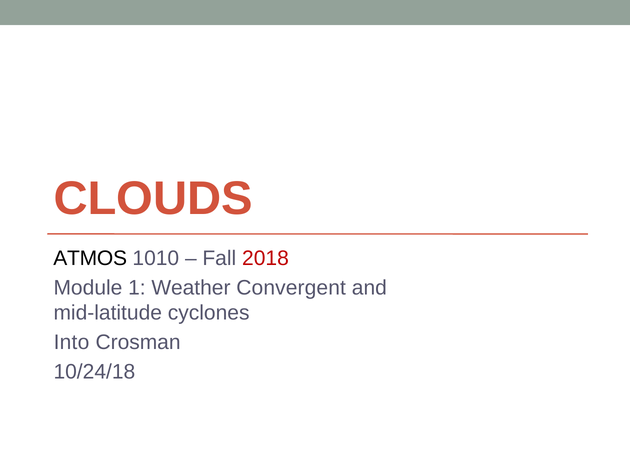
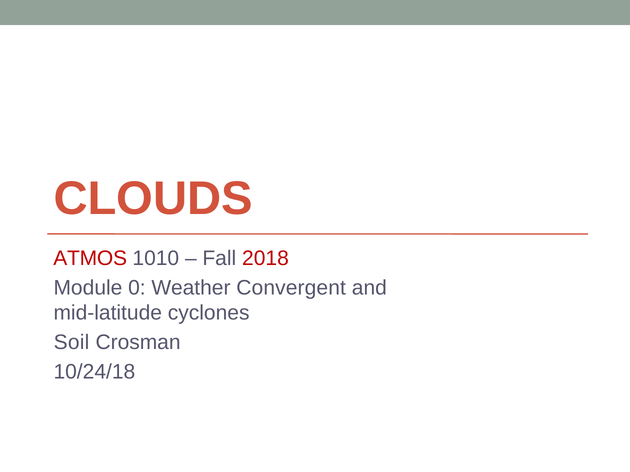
ATMOS colour: black -> red
1: 1 -> 0
Into: Into -> Soil
